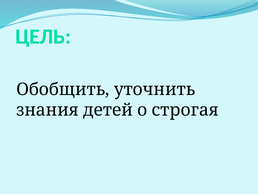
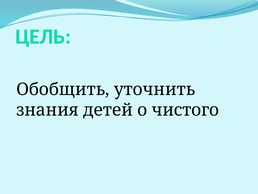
строгая: строгая -> чистого
